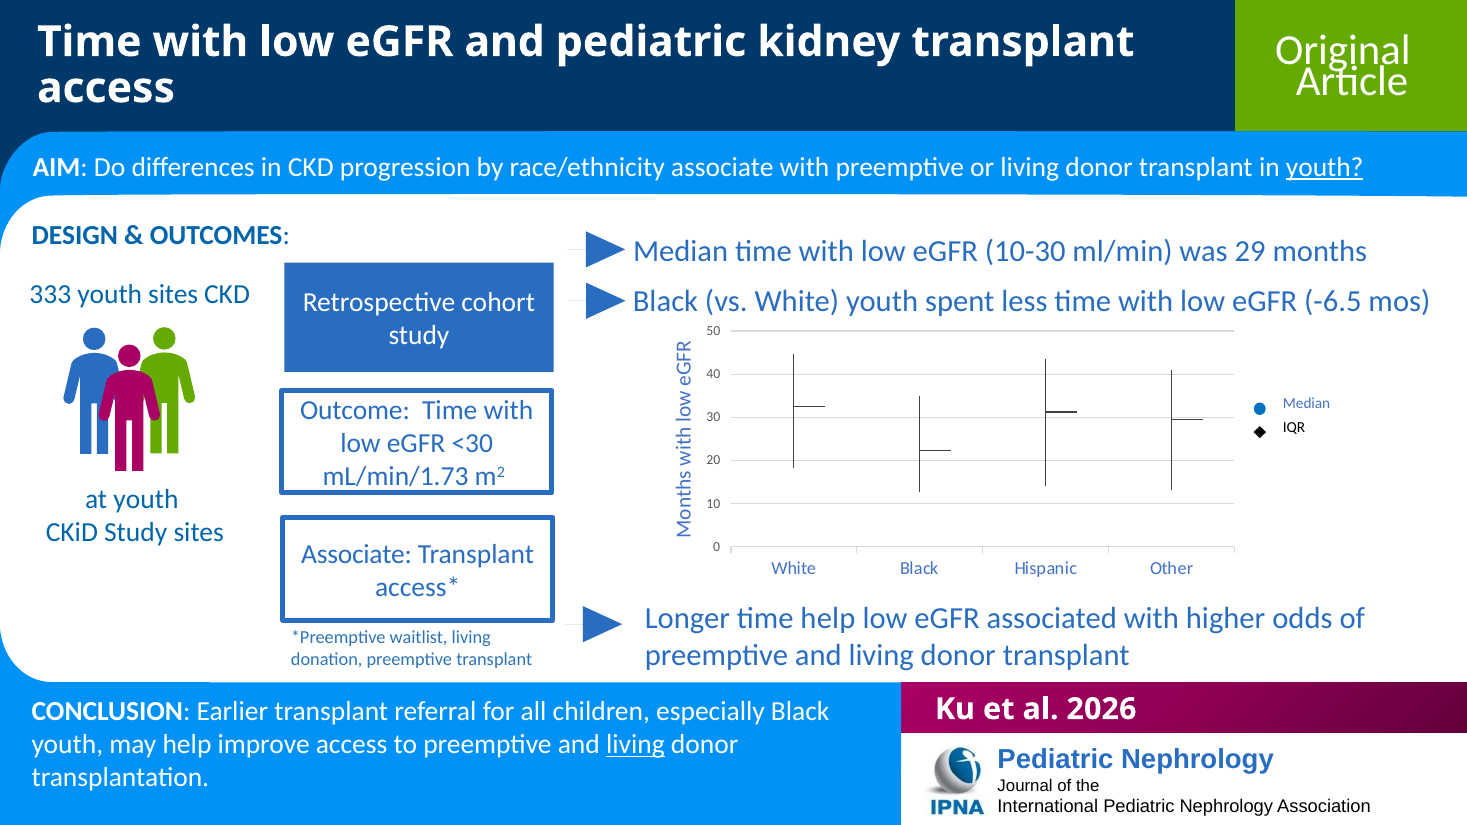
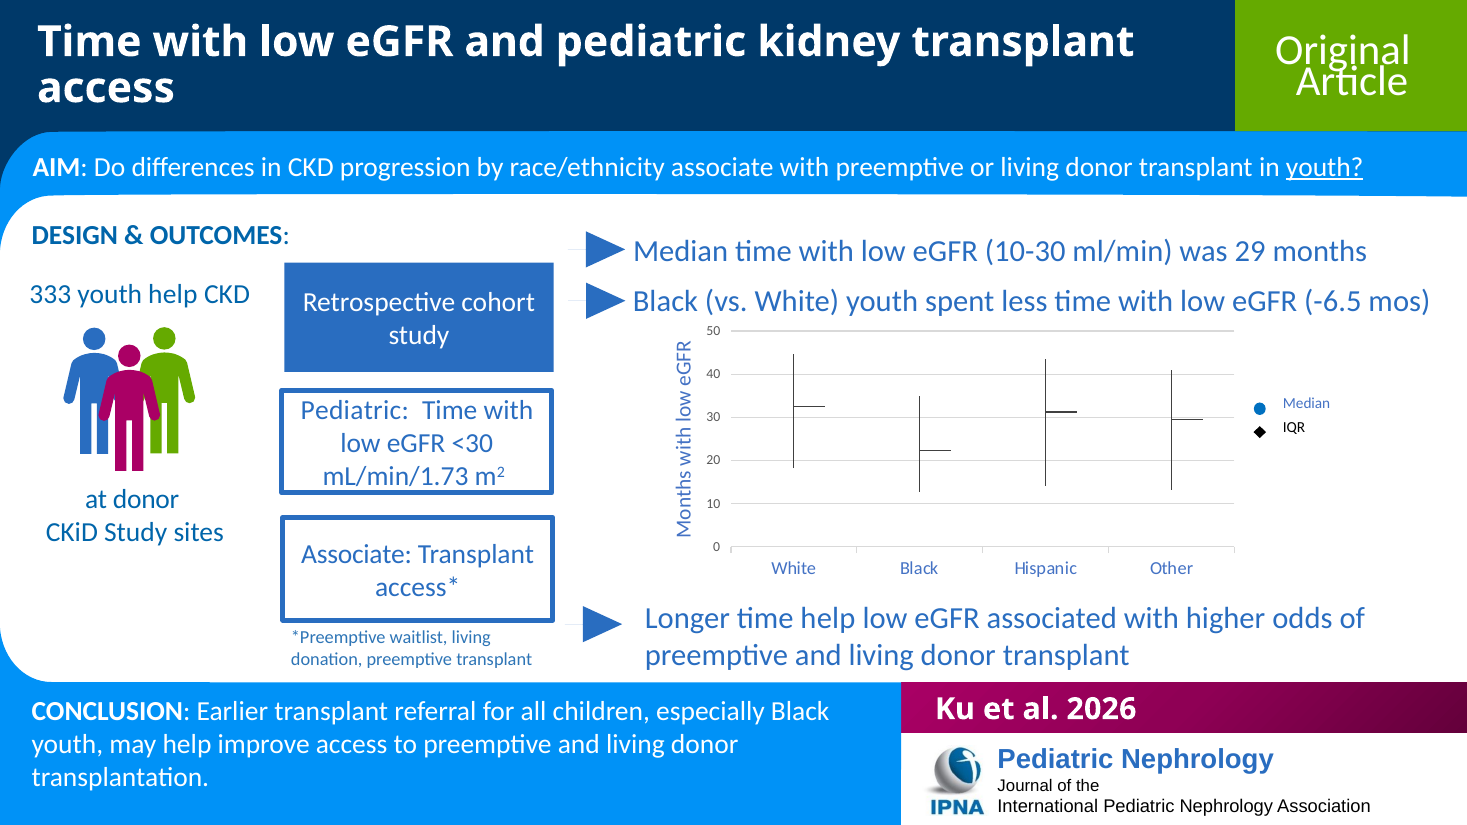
youth sites: sites -> help
Outcome at (355, 411): Outcome -> Pediatric
at youth: youth -> donor
living at (635, 745) underline: present -> none
